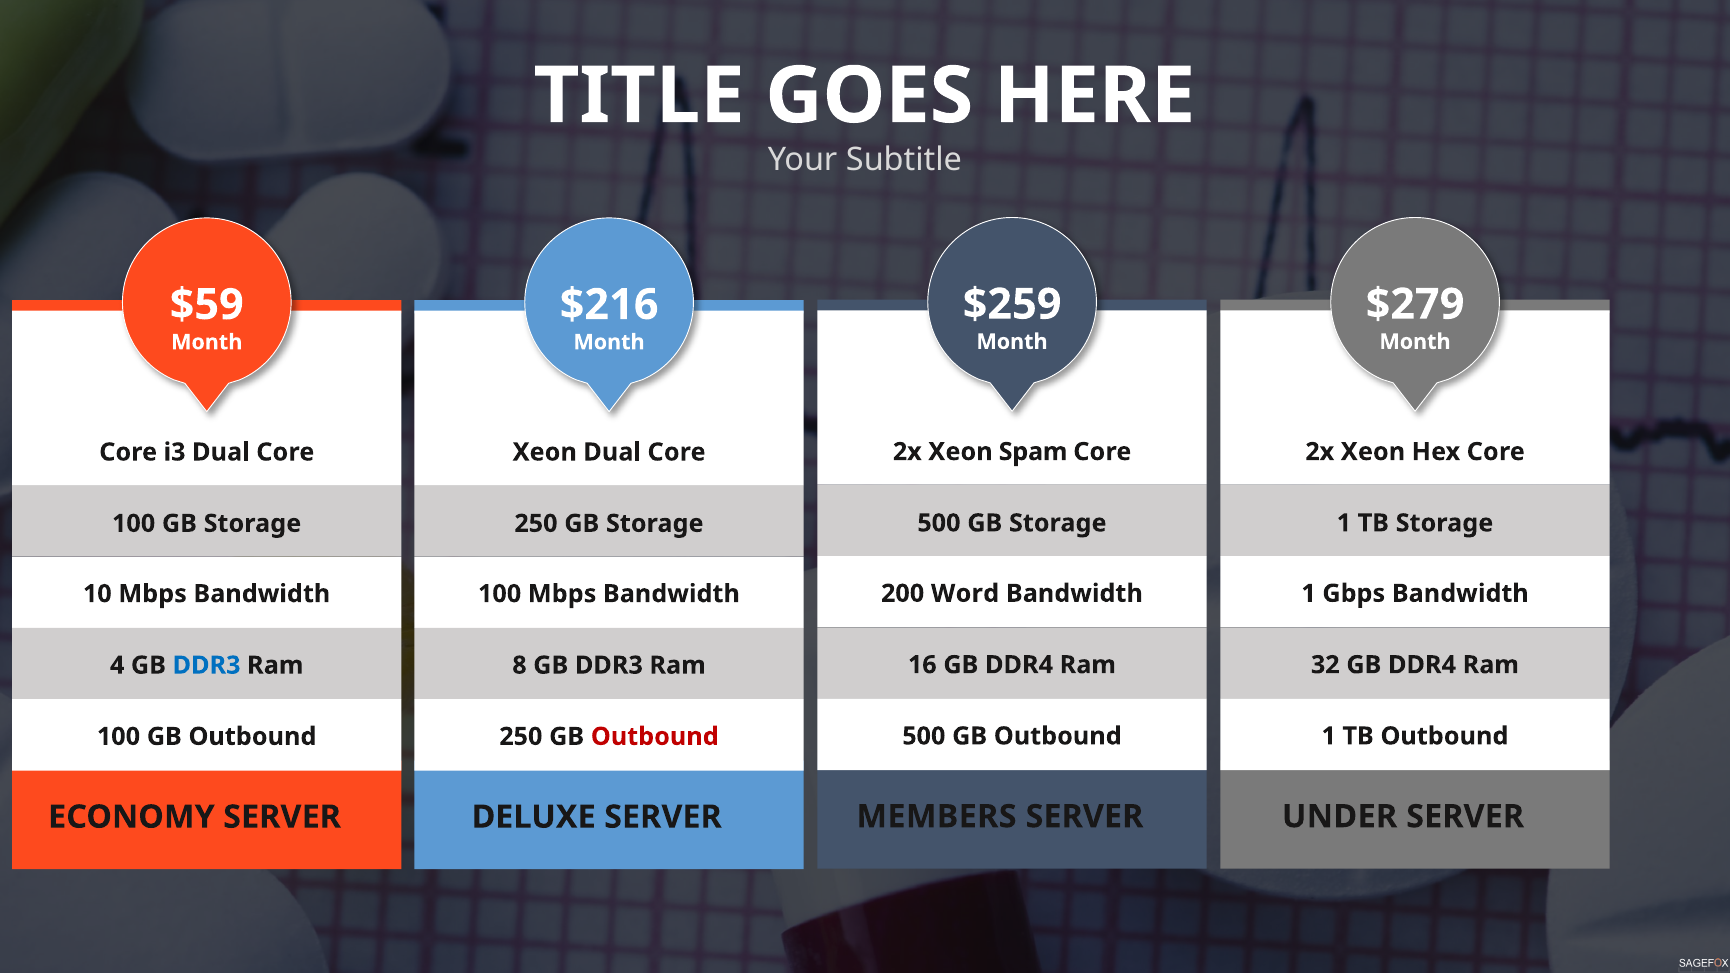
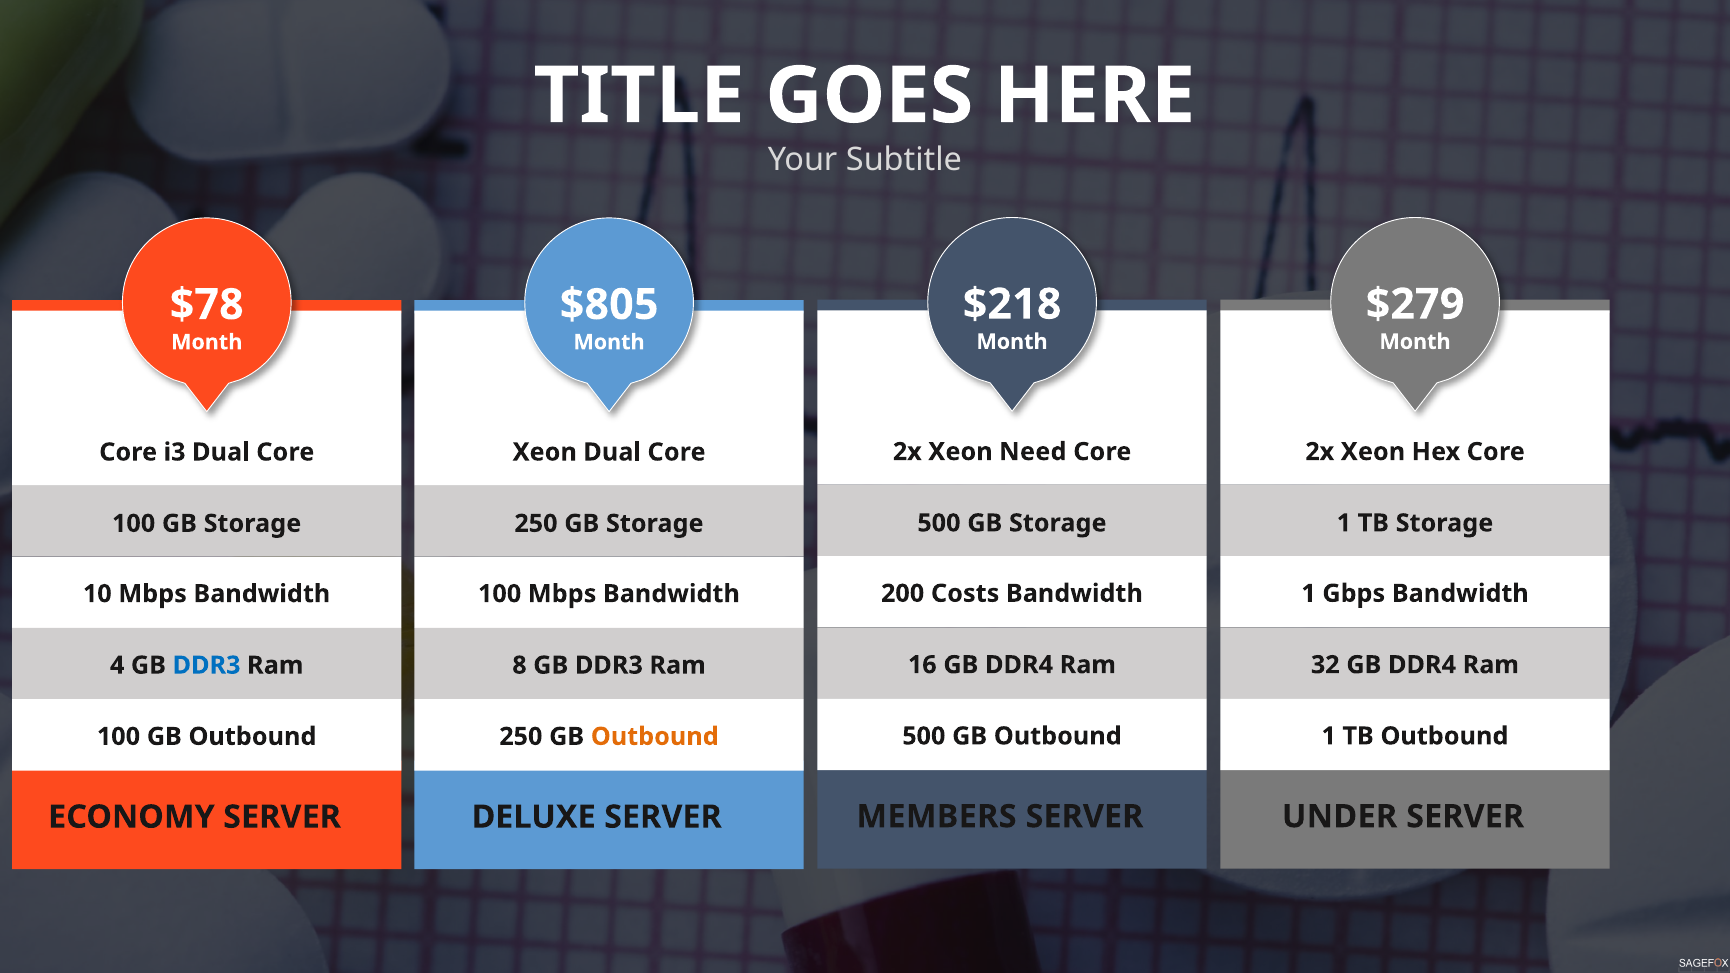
$259: $259 -> $218
$59: $59 -> $78
$216: $216 -> $805
Spam: Spam -> Need
Word: Word -> Costs
Outbound at (655, 737) colour: red -> orange
